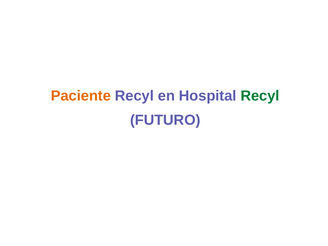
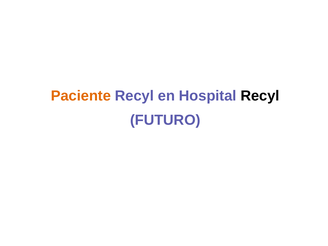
Recyl at (260, 96) colour: green -> black
